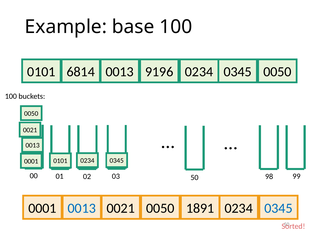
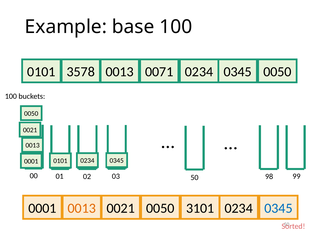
6814: 6814 -> 3578
9196: 9196 -> 0071
0013 at (82, 209) colour: blue -> orange
1891: 1891 -> 3101
